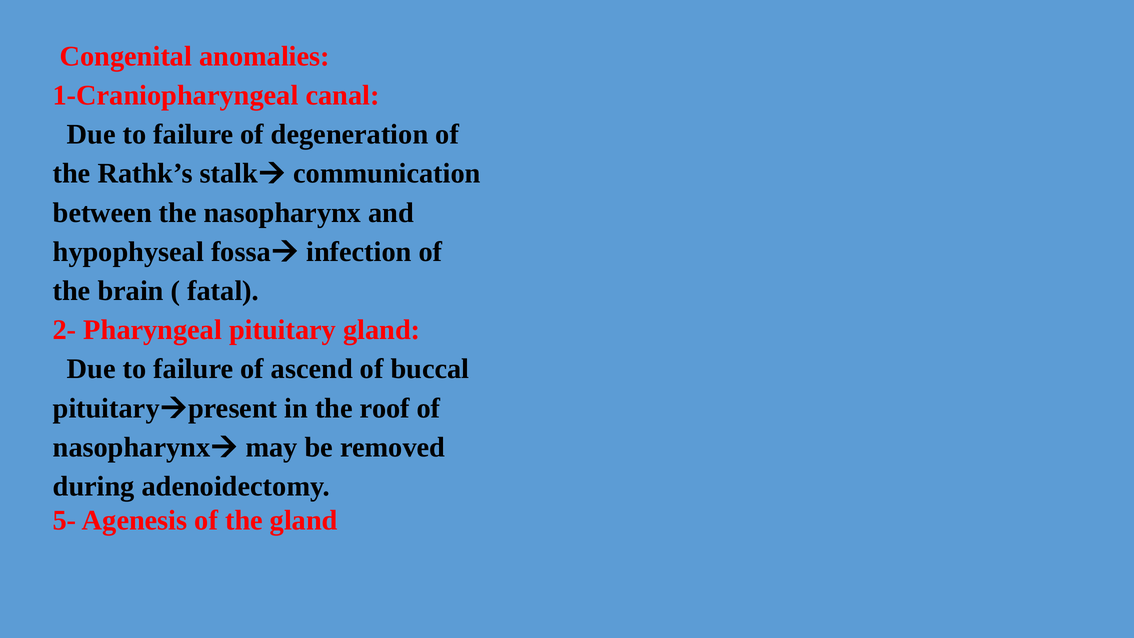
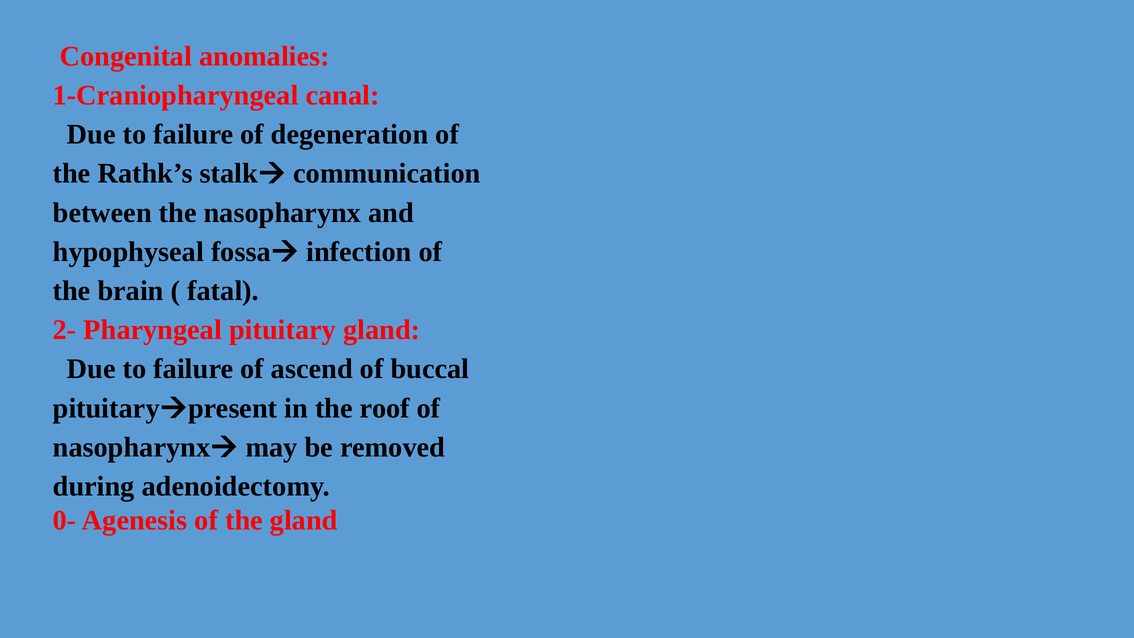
5-: 5- -> 0-
